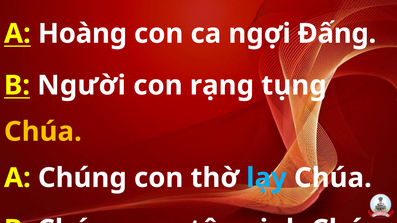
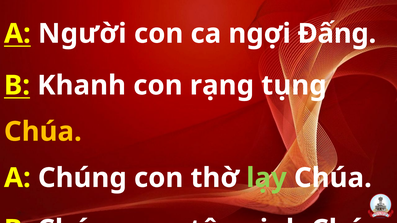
Hoàng: Hoàng -> Người
Người: Người -> Khanh
lạy colour: light blue -> light green
